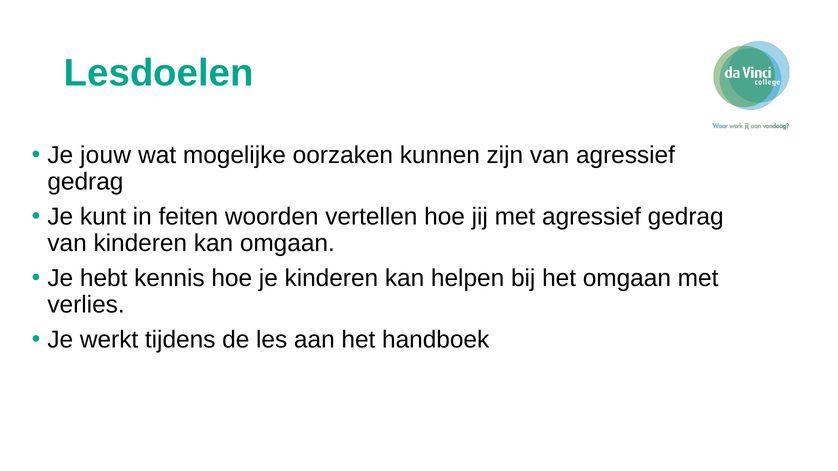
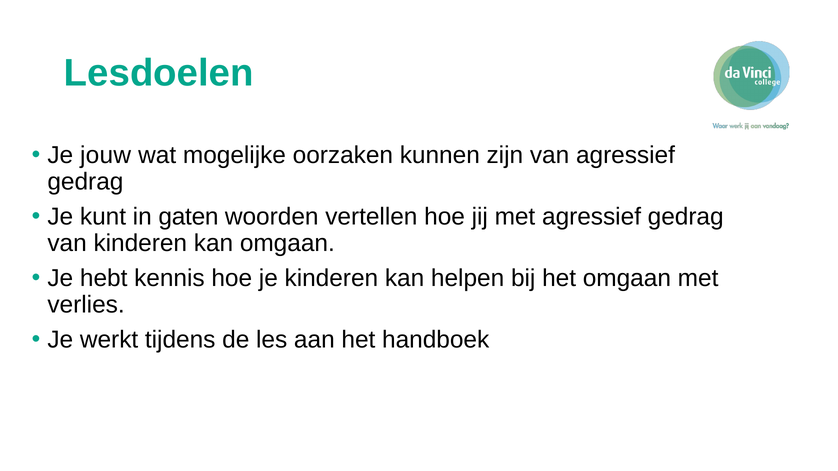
feiten: feiten -> gaten
